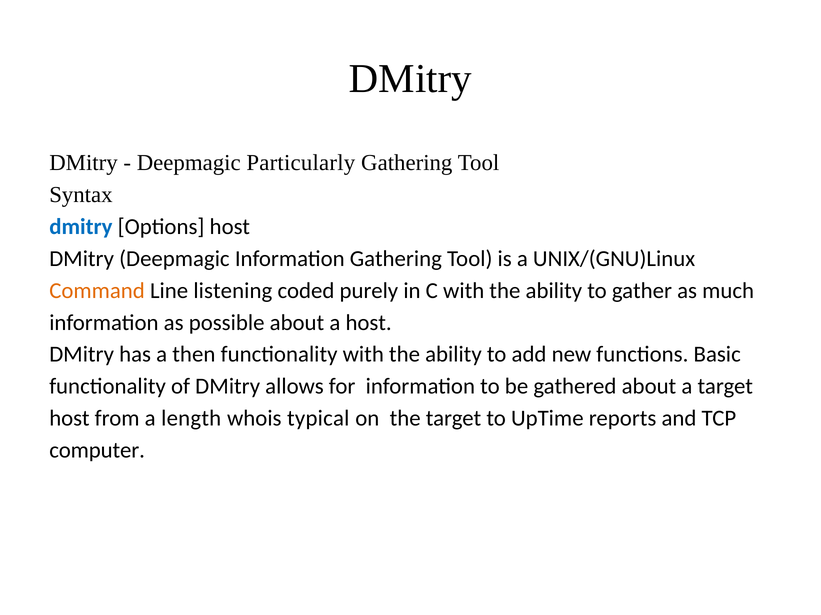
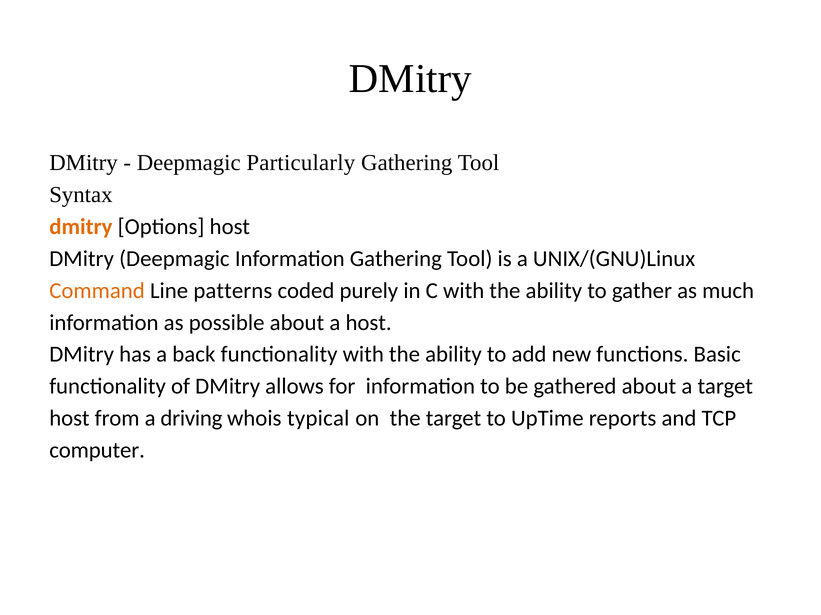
dmitry at (81, 227) colour: blue -> orange
listening: listening -> patterns
then: then -> back
length: length -> driving
